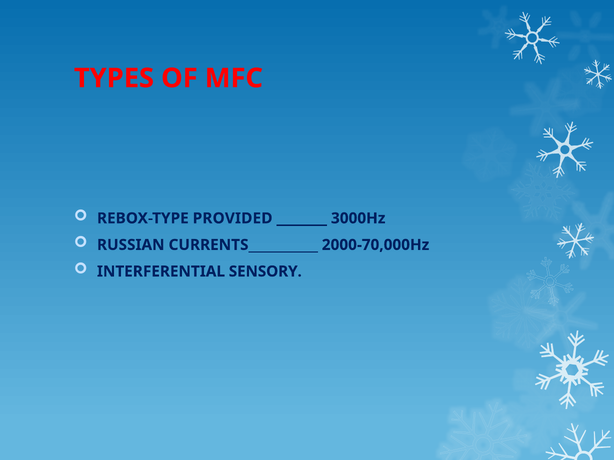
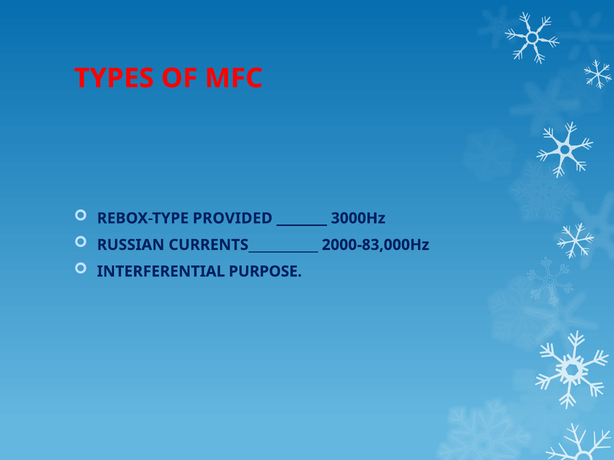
2000-70,000Hz: 2000-70,000Hz -> 2000-83,000Hz
SENSORY: SENSORY -> PURPOSE
